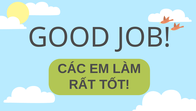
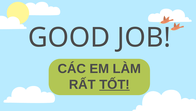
TỐT underline: none -> present
